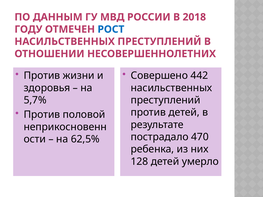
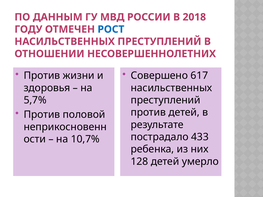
442: 442 -> 617
470: 470 -> 433
62,5%: 62,5% -> 10,7%
